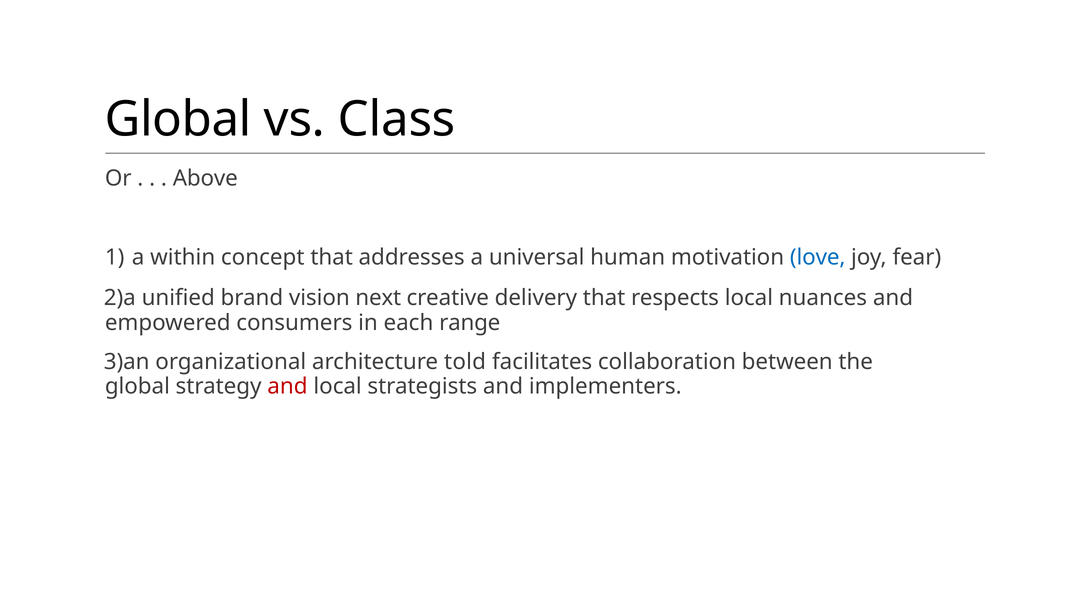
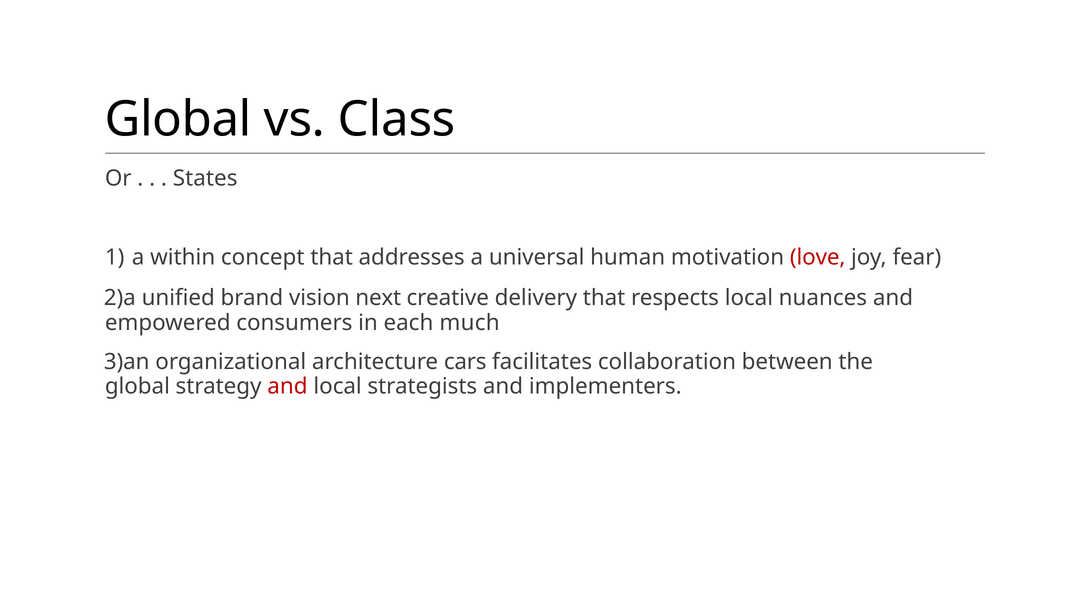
Above: Above -> States
love colour: blue -> red
range: range -> much
told: told -> cars
